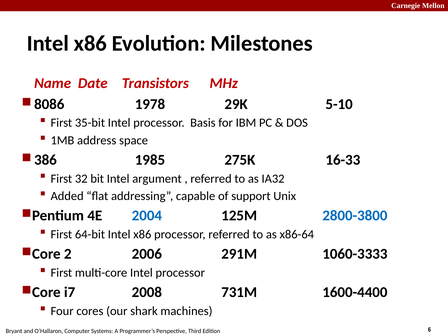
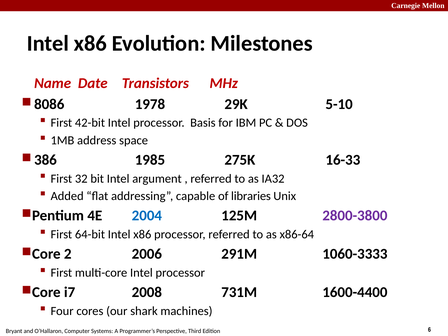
35-bit: 35-bit -> 42-bit
support: support -> libraries
2800-3800 colour: blue -> purple
